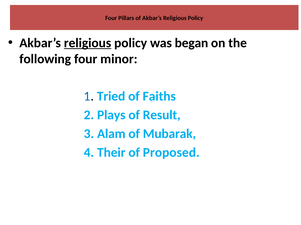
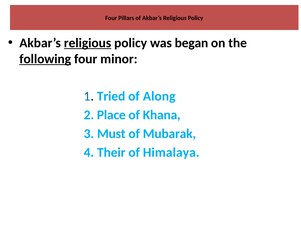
following underline: none -> present
Faiths: Faiths -> Along
Plays: Plays -> Place
Result: Result -> Khana
Alam: Alam -> Must
Proposed: Proposed -> Himalaya
